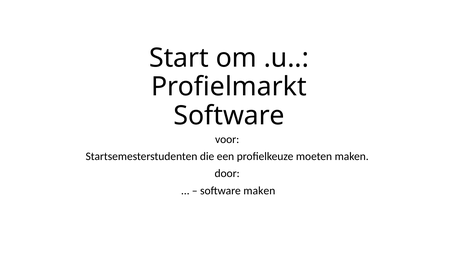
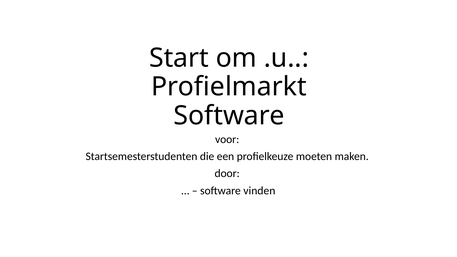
software maken: maken -> vinden
